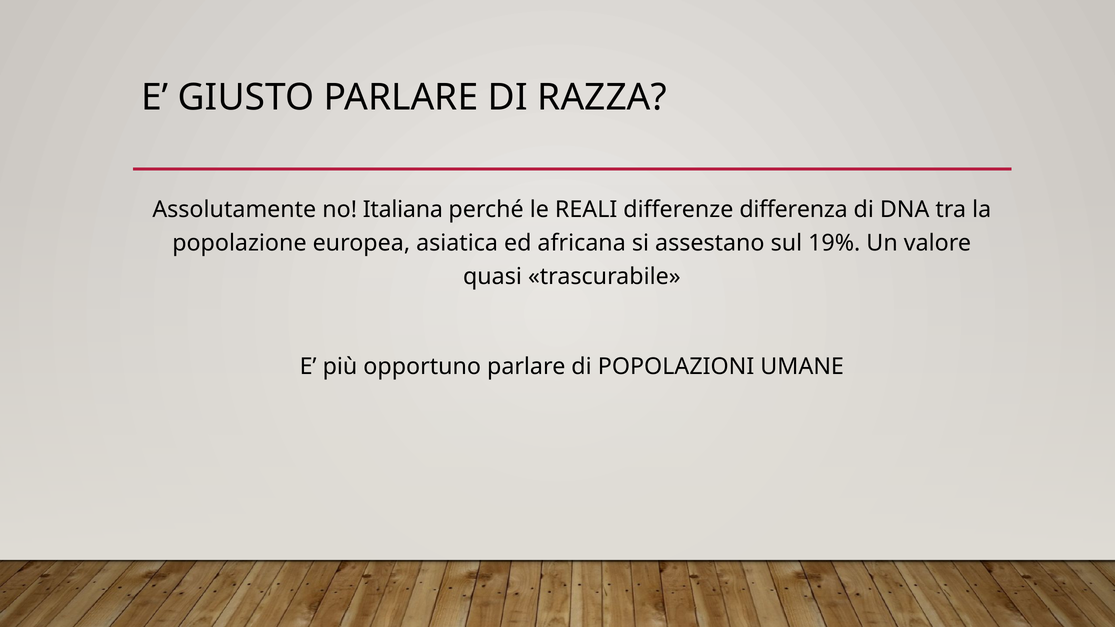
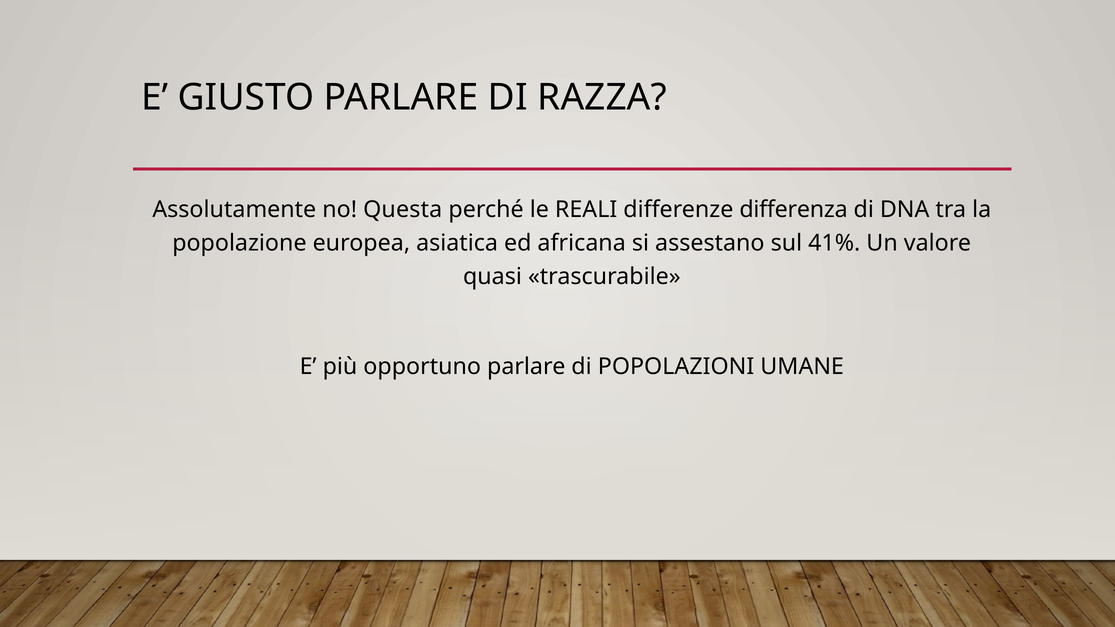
Italiana: Italiana -> Questa
19%: 19% -> 41%
